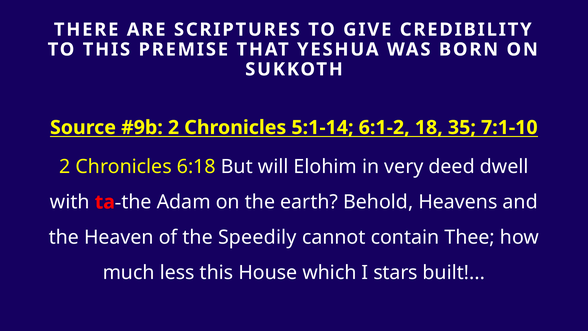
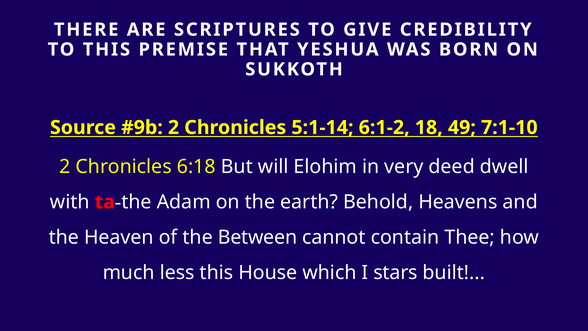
35: 35 -> 49
Speedily: Speedily -> Between
